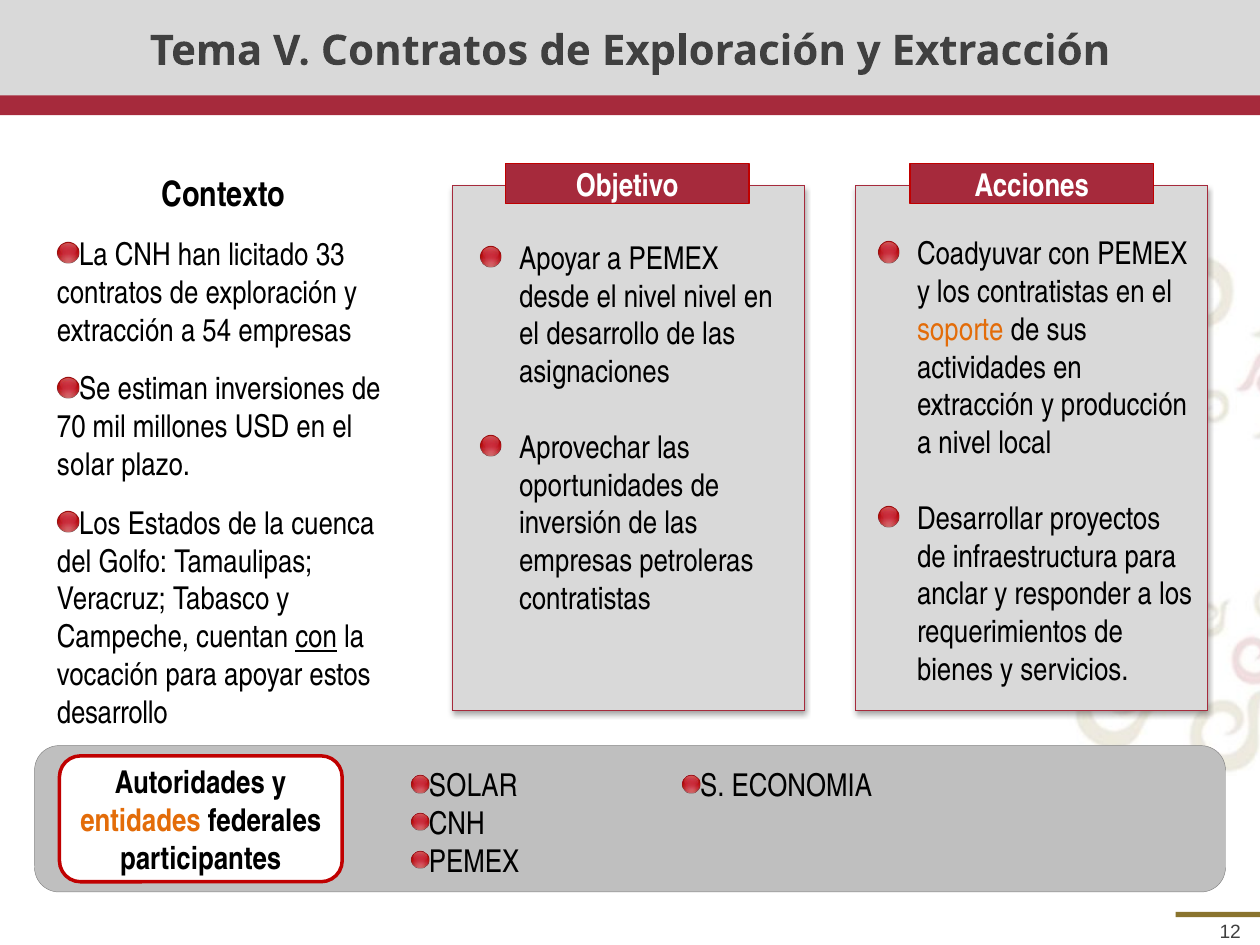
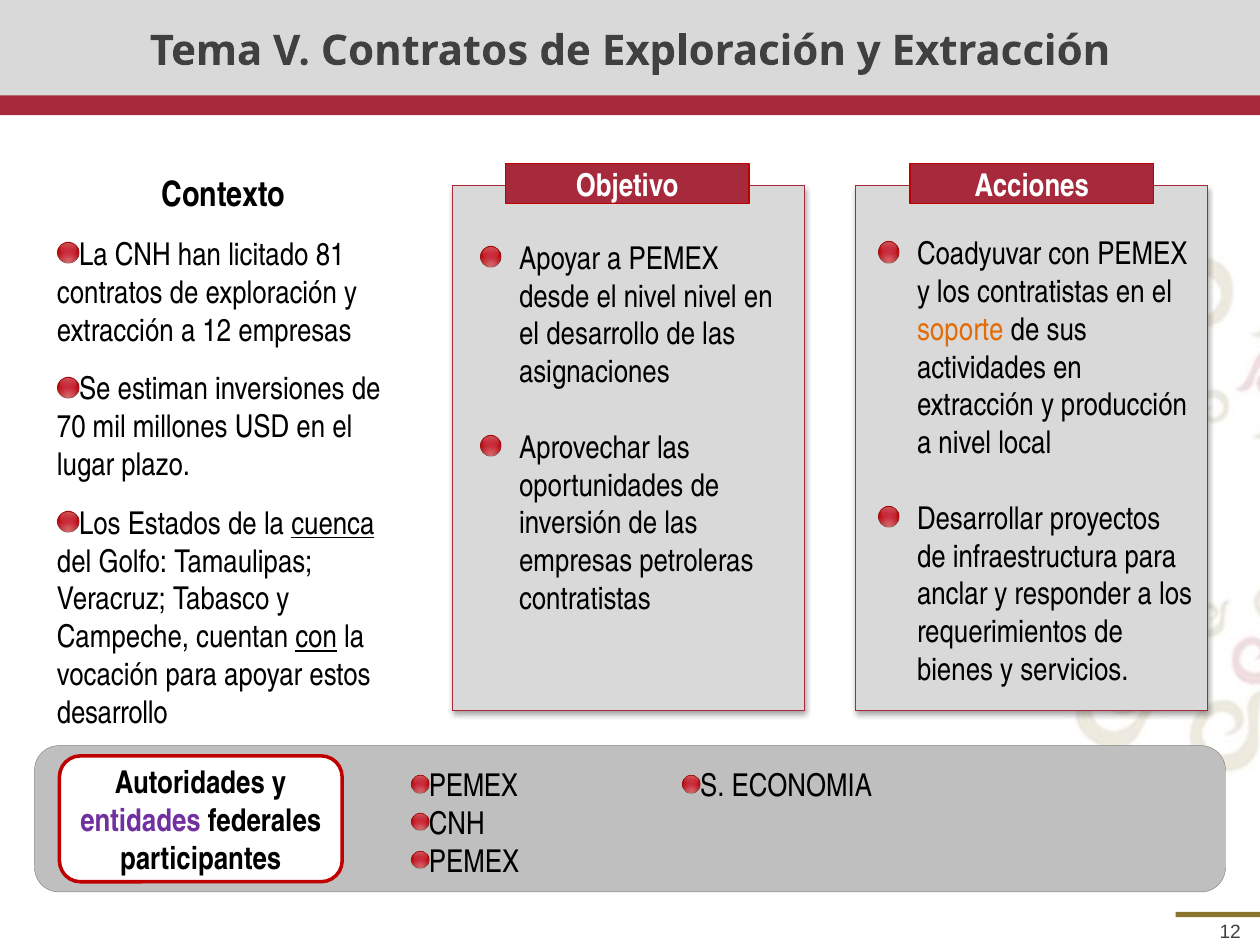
33: 33 -> 81
a 54: 54 -> 12
solar at (85, 465): solar -> lugar
cuenca underline: none -> present
SOLAR at (473, 786): SOLAR -> PEMEX
entidades colour: orange -> purple
